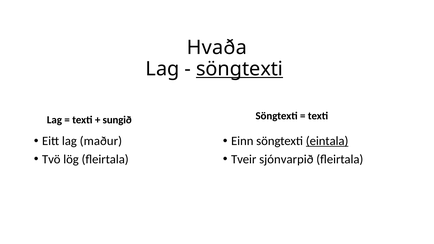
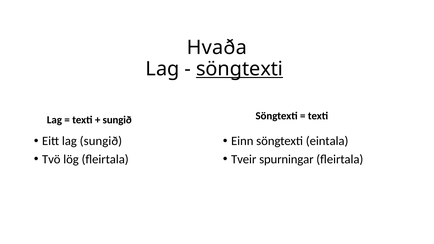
lag maður: maður -> sungið
eintala underline: present -> none
sjónvarpið: sjónvarpið -> spurningar
